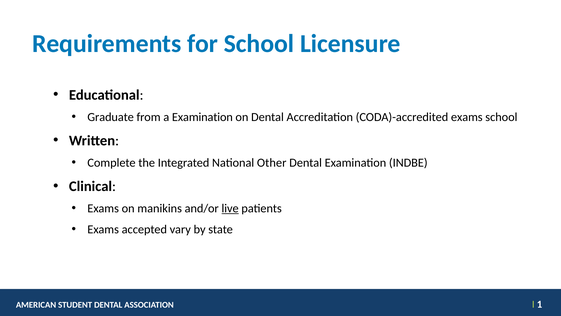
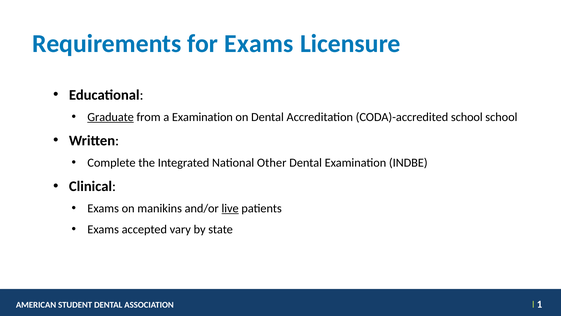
for School: School -> Exams
Graduate underline: none -> present
CODA)-accredited exams: exams -> school
